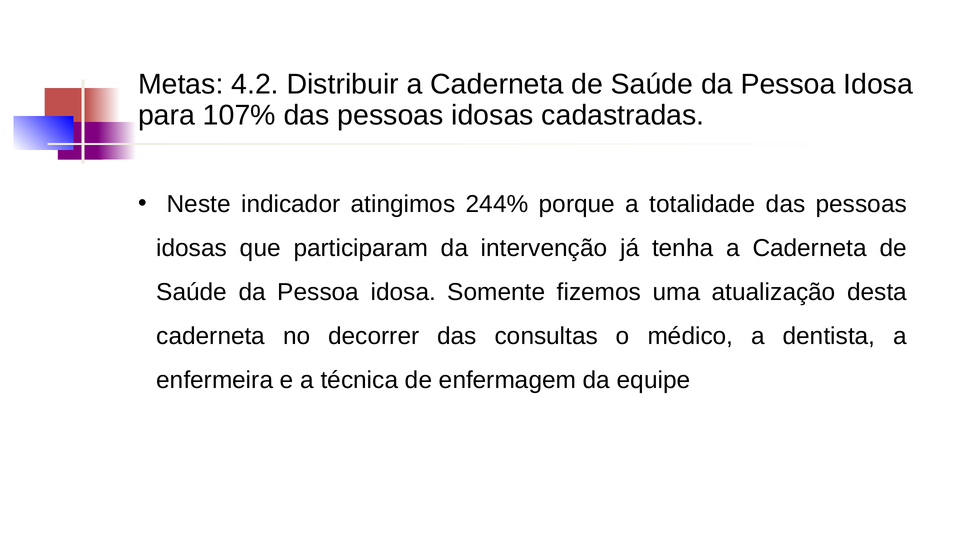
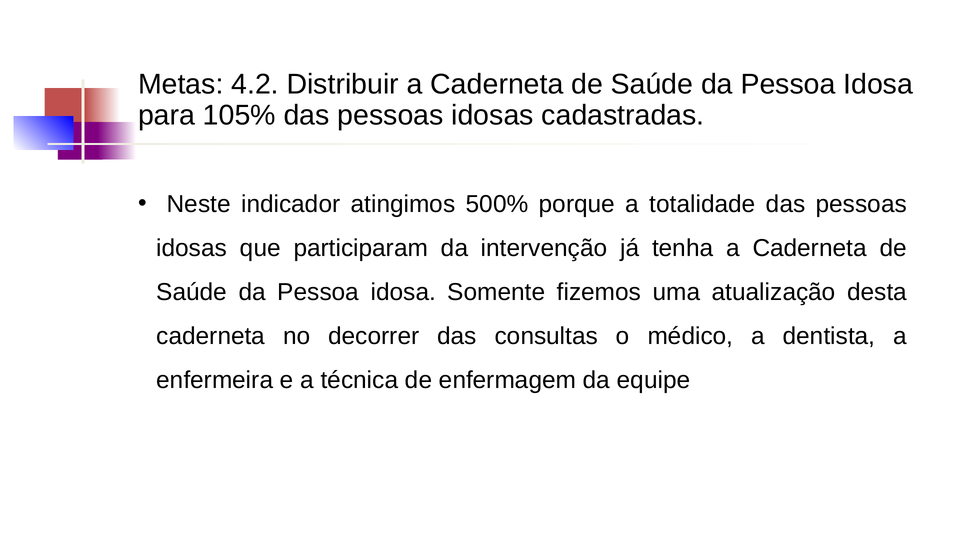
107%: 107% -> 105%
244%: 244% -> 500%
